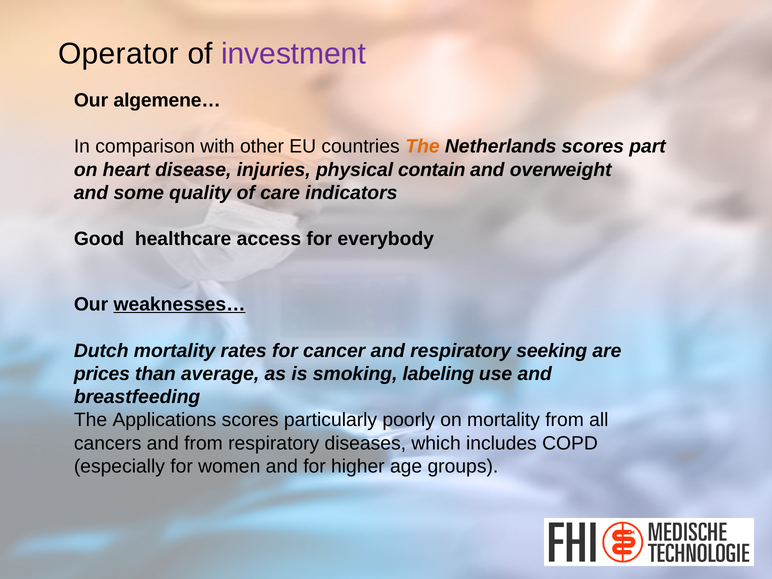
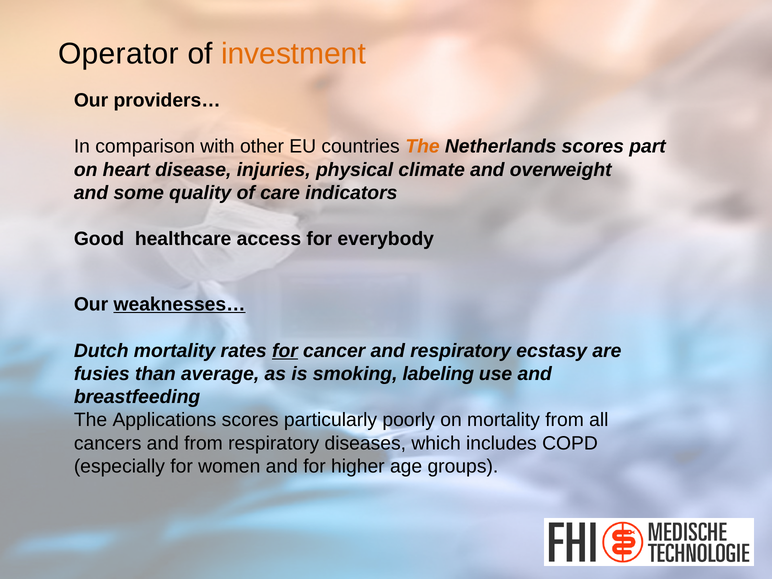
investment colour: purple -> orange
algemene…: algemene… -> providers…
contain: contain -> climate
for at (285, 351) underline: none -> present
seeking: seeking -> ecstasy
prices: prices -> fusies
